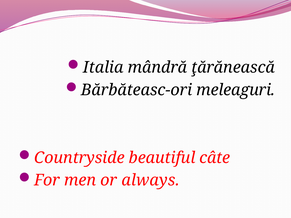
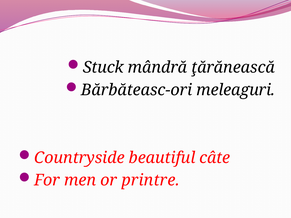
Italia: Italia -> Stuck
always: always -> printre
